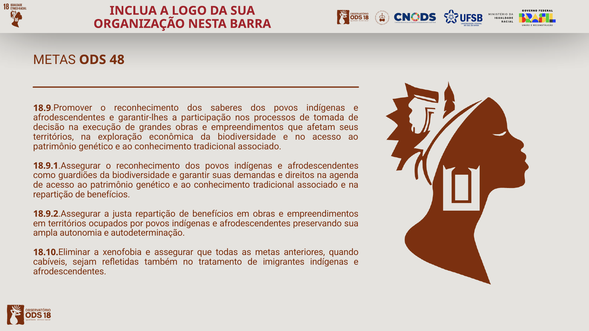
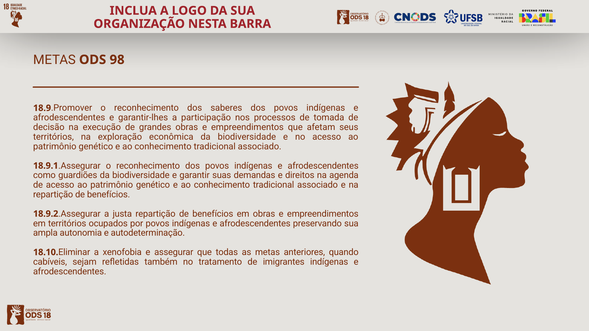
48: 48 -> 98
